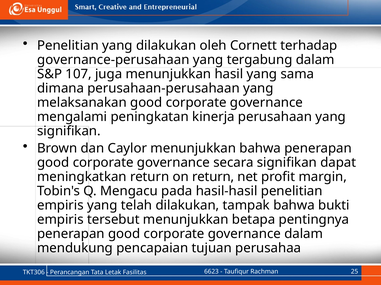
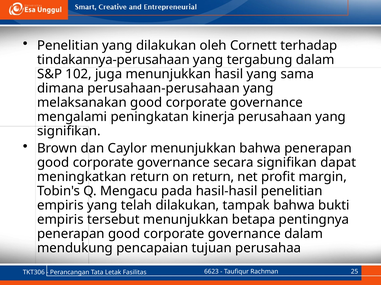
governance-perusahaan: governance-perusahaan -> tindakannya-perusahaan
107: 107 -> 102
